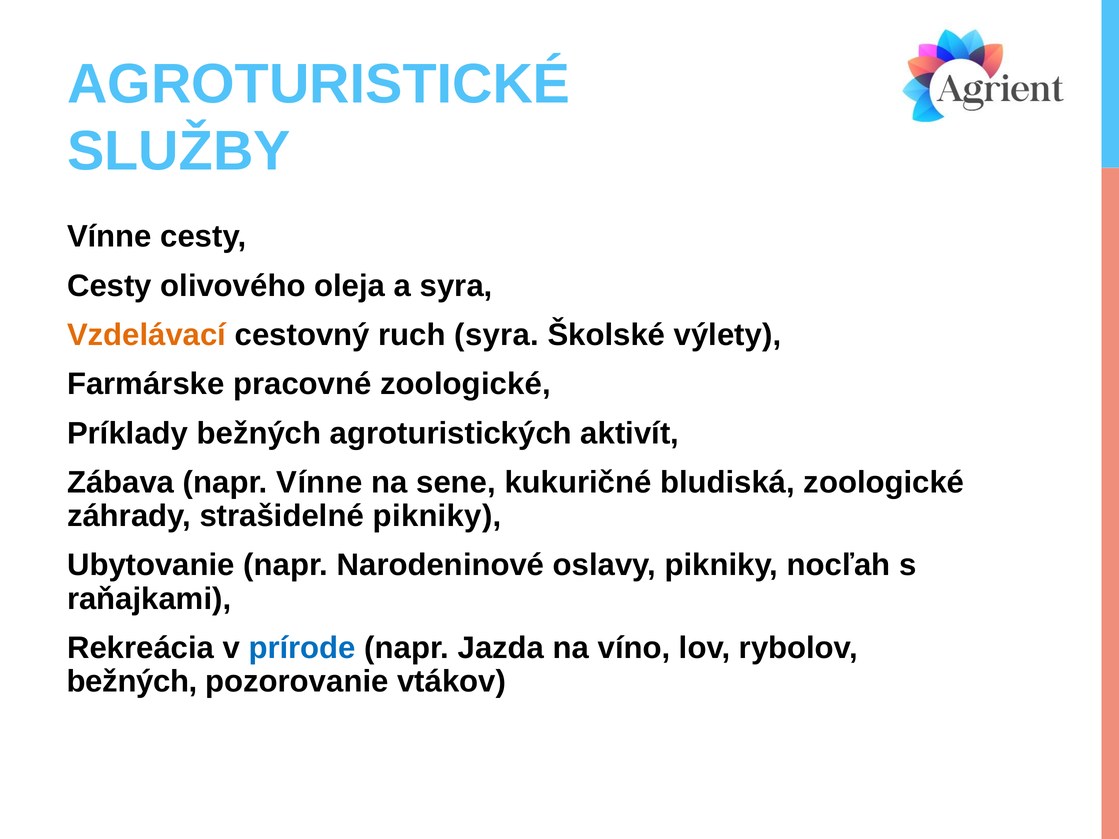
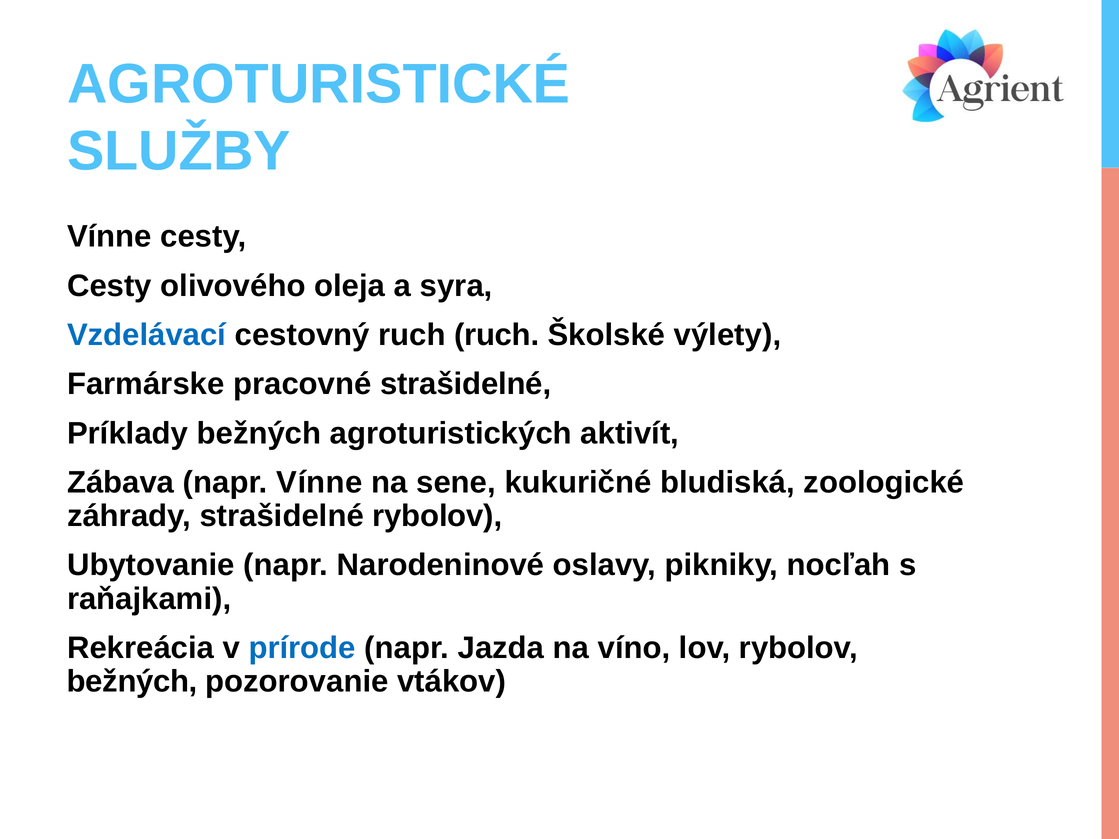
Vzdelávací colour: orange -> blue
ruch syra: syra -> ruch
pracovné zoologické: zoologické -> strašidelné
strašidelné pikniky: pikniky -> rybolov
